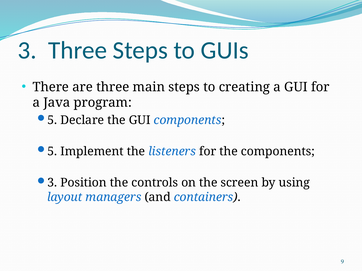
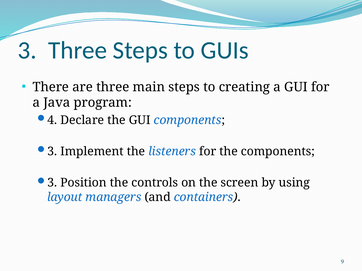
5 at (52, 120): 5 -> 4
5 at (52, 152): 5 -> 3
